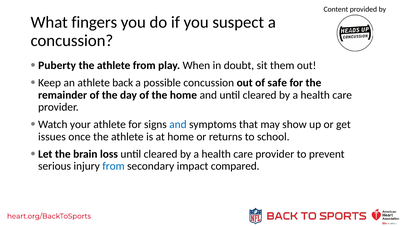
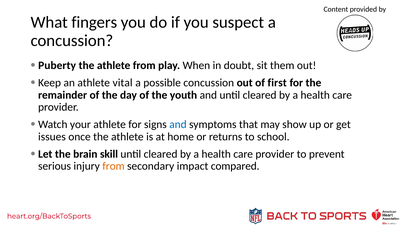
back: back -> vital
safe: safe -> first
the home: home -> youth
loss: loss -> skill
from at (113, 166) colour: blue -> orange
